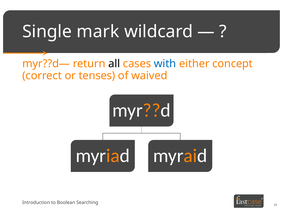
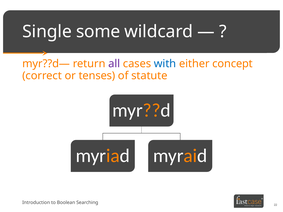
mark: mark -> some
all colour: black -> purple
waived: waived -> statute
